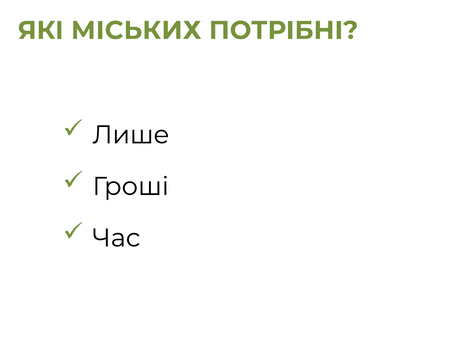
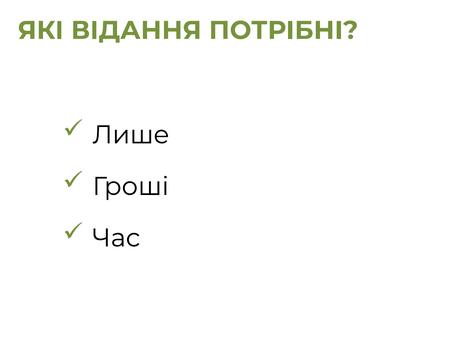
МІСЬКИХ: МІСЬКИХ -> ВІДАННЯ
